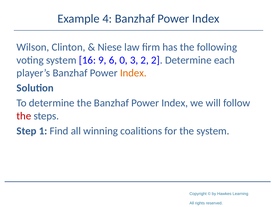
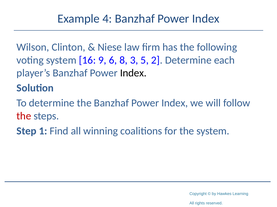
0: 0 -> 8
3 2: 2 -> 5
Index at (133, 73) colour: orange -> black
